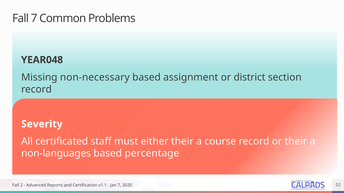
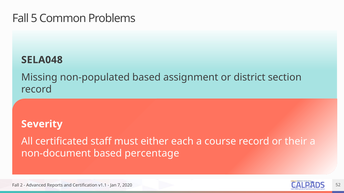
Fall 7: 7 -> 5
YEAR048: YEAR048 -> SELA048
non-necessary: non-necessary -> non-populated
either their: their -> each
non-languages: non-languages -> non-document
